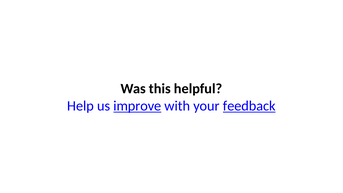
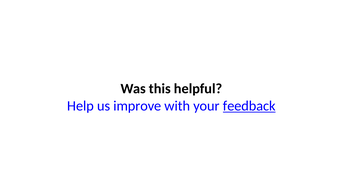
improve underline: present -> none
